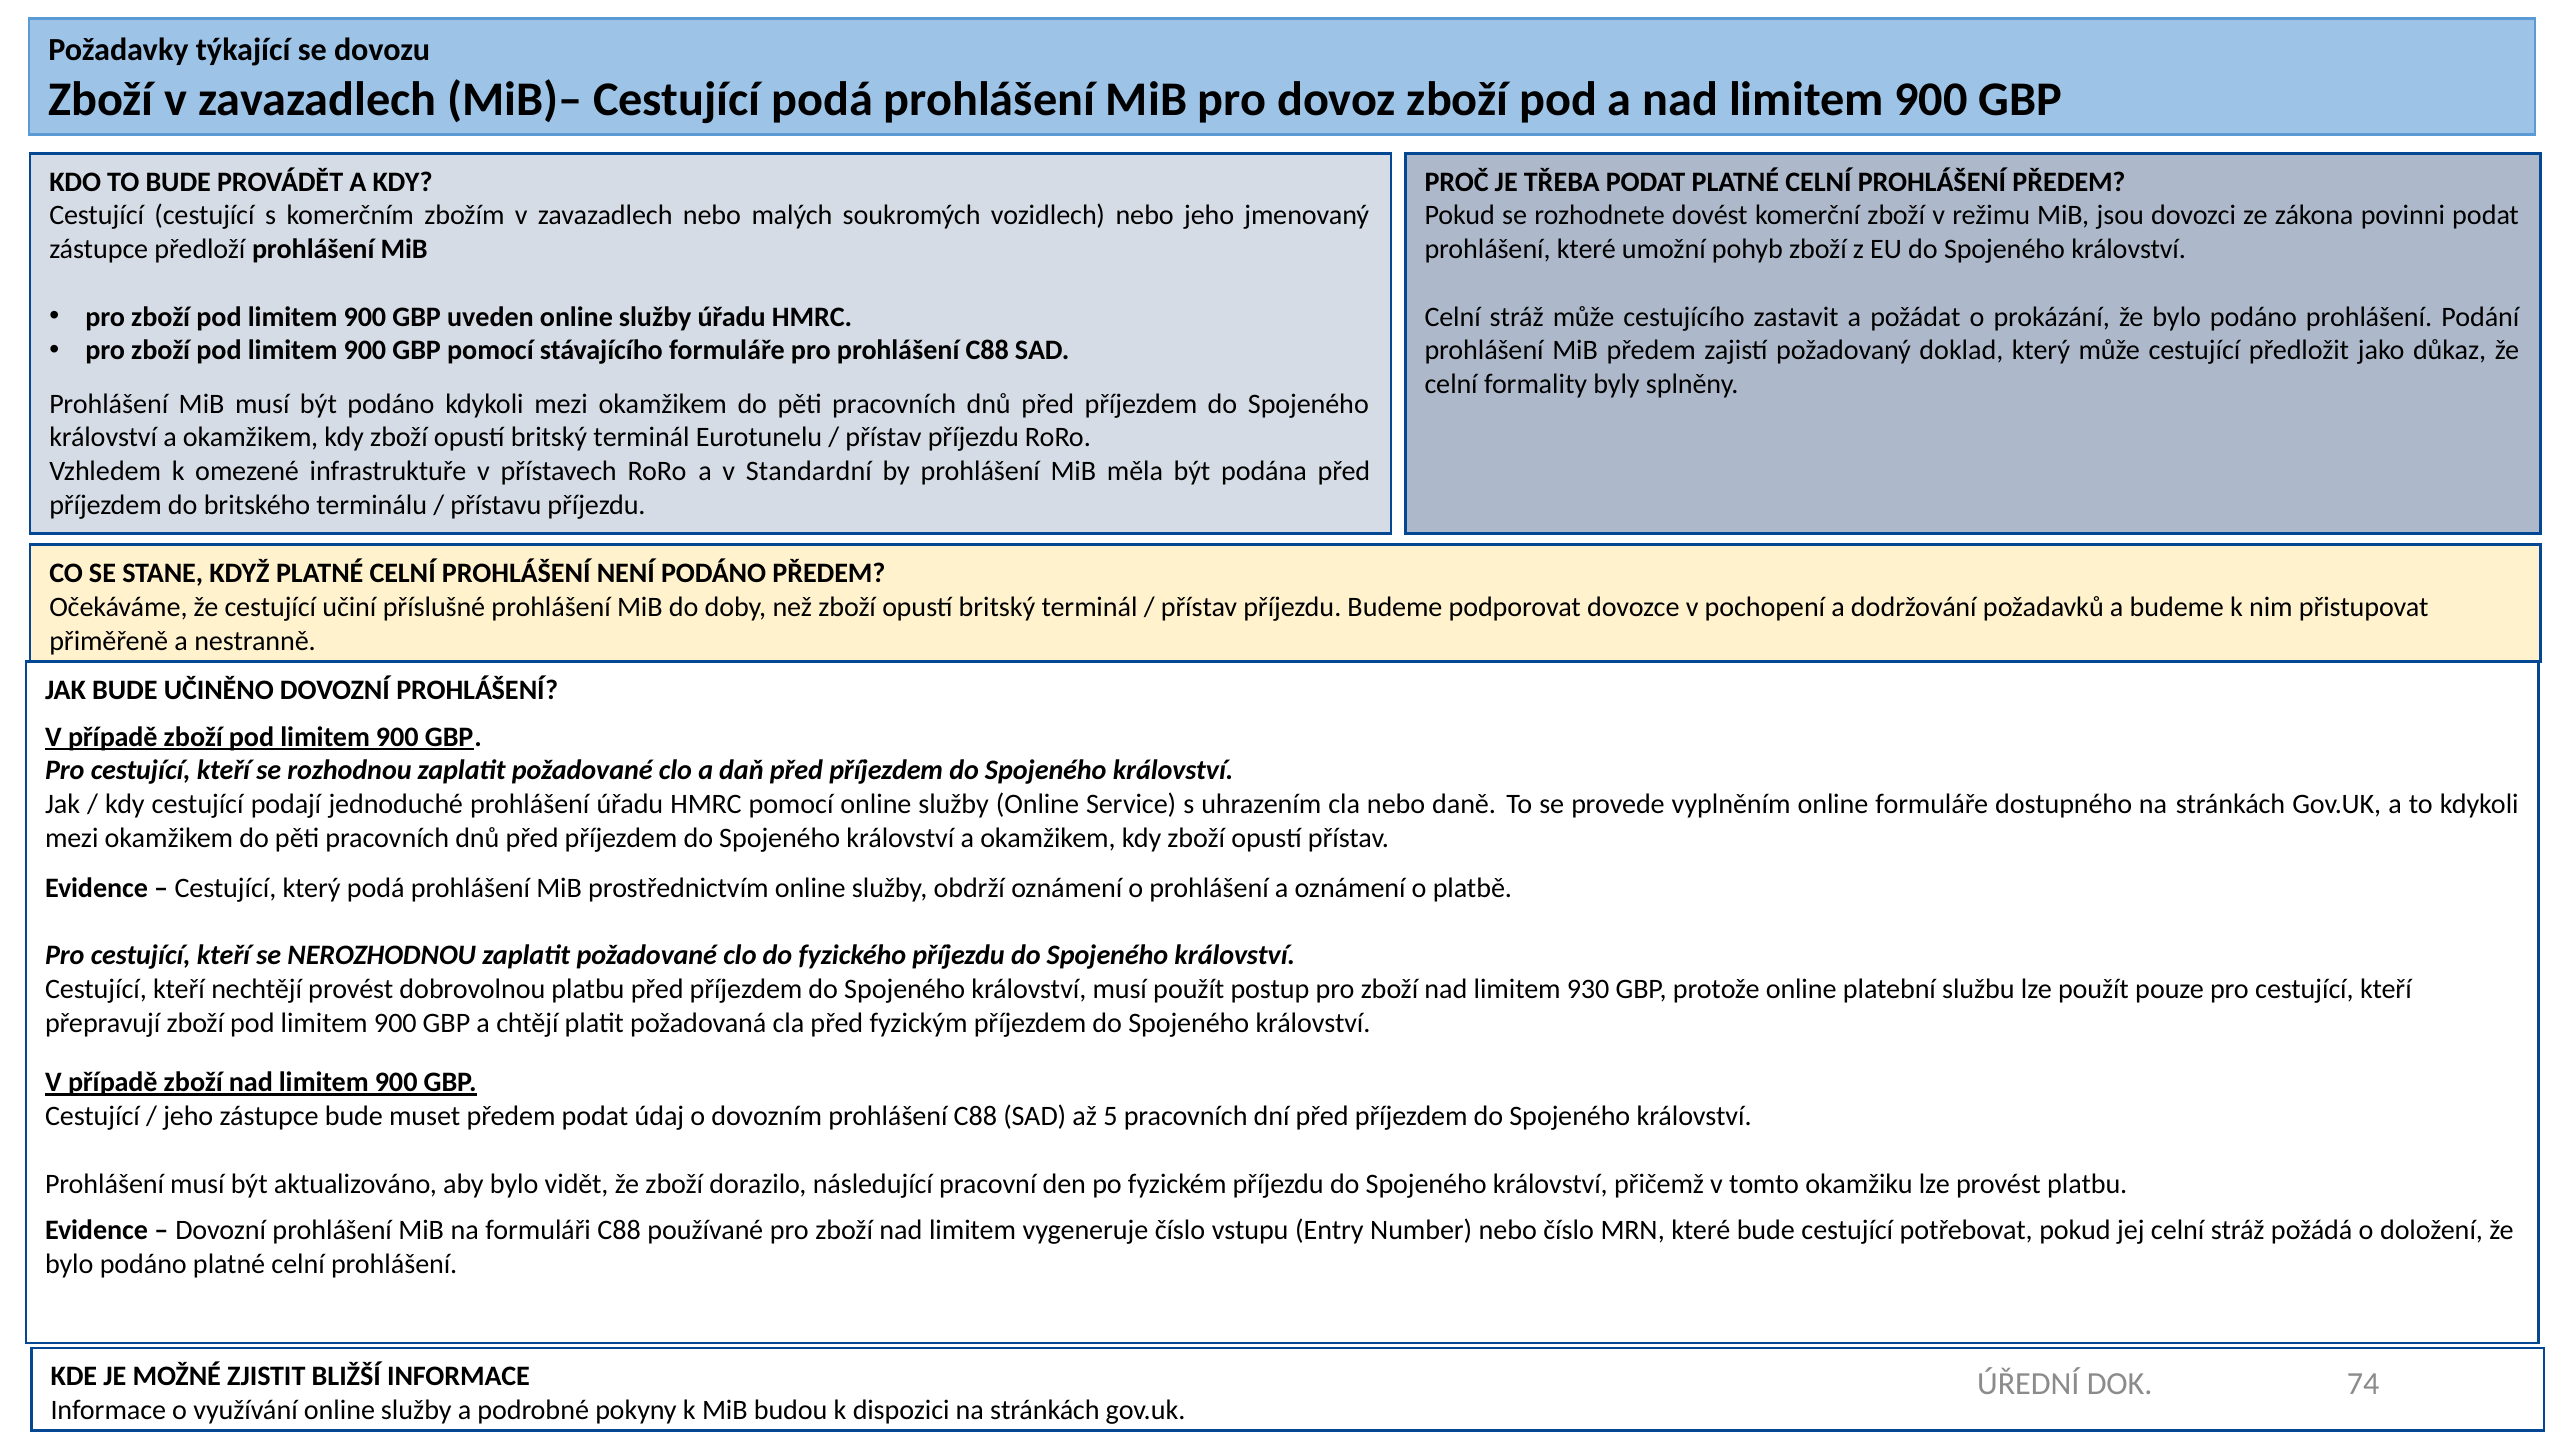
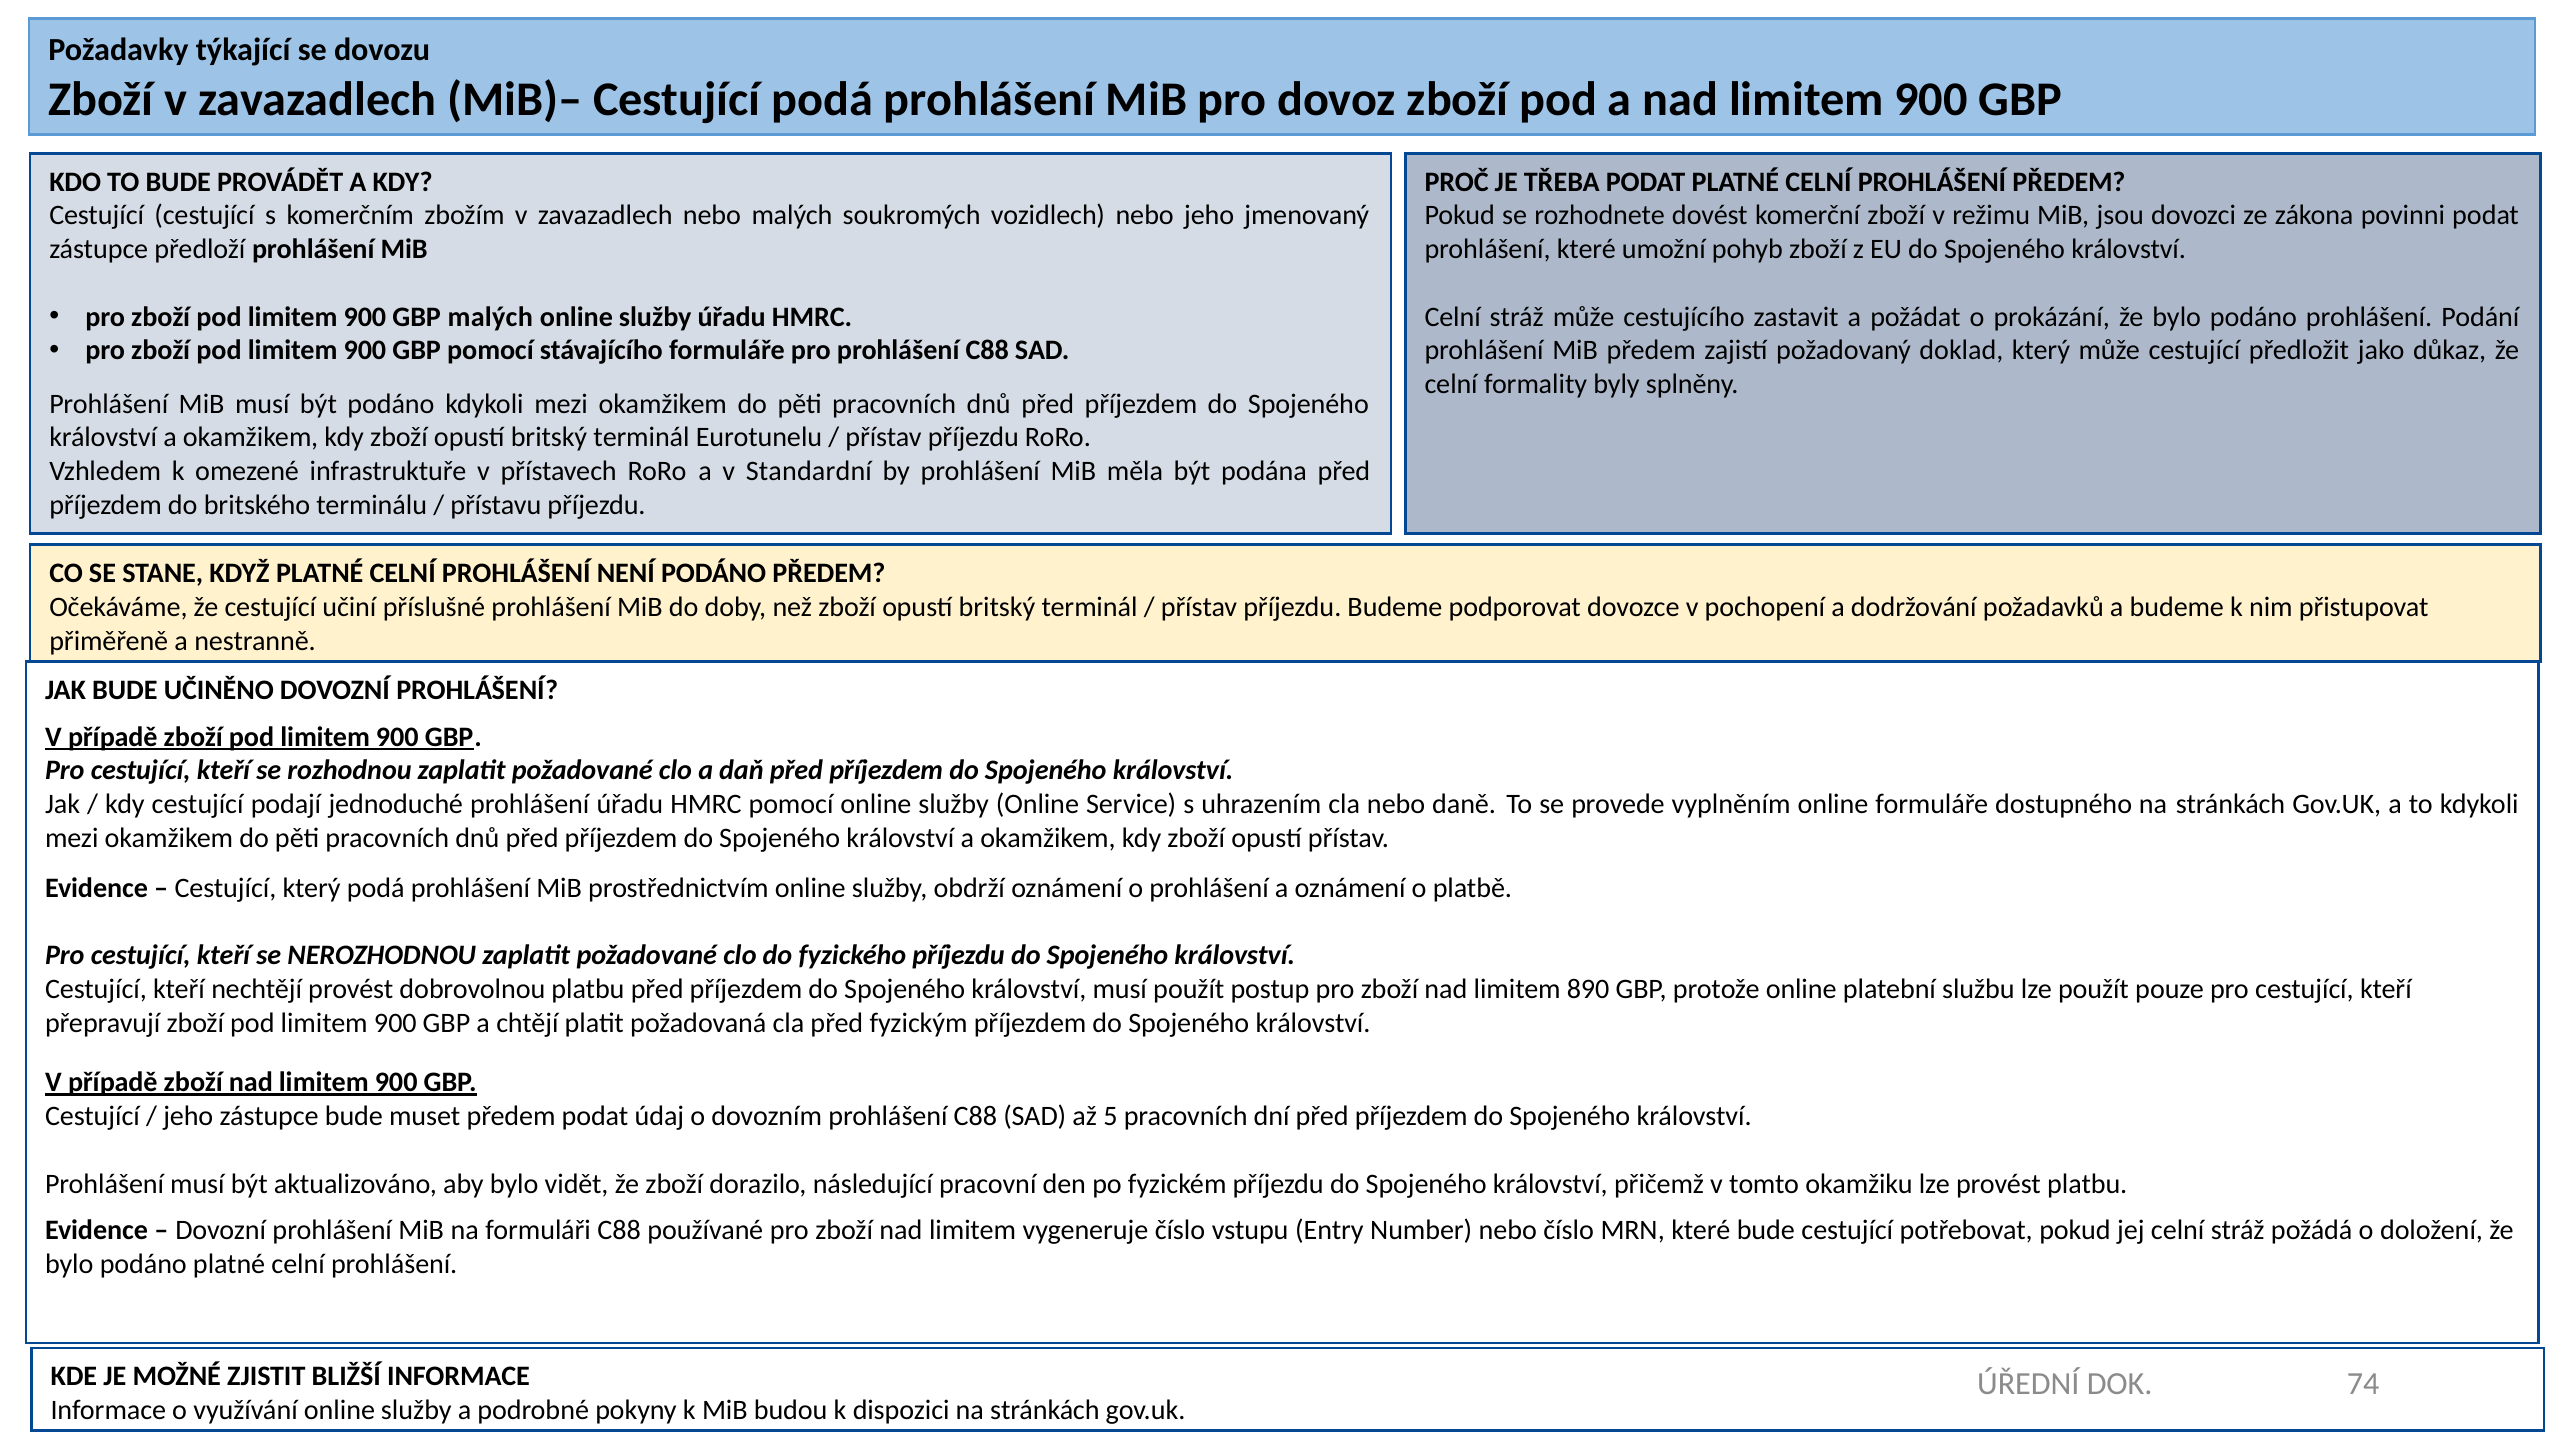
GBP uveden: uveden -> malých
930: 930 -> 890
